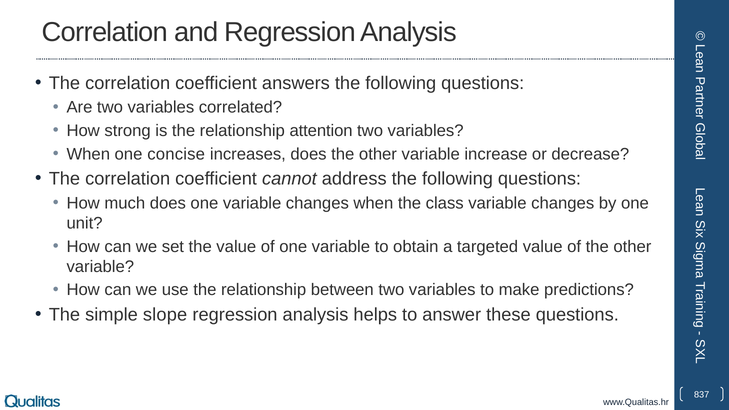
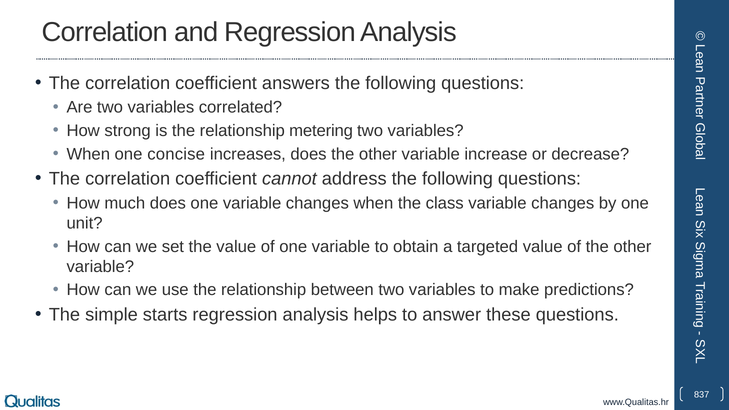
attention: attention -> metering
slope: slope -> starts
